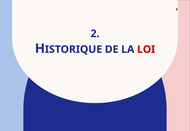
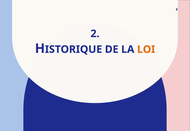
LOI colour: red -> orange
